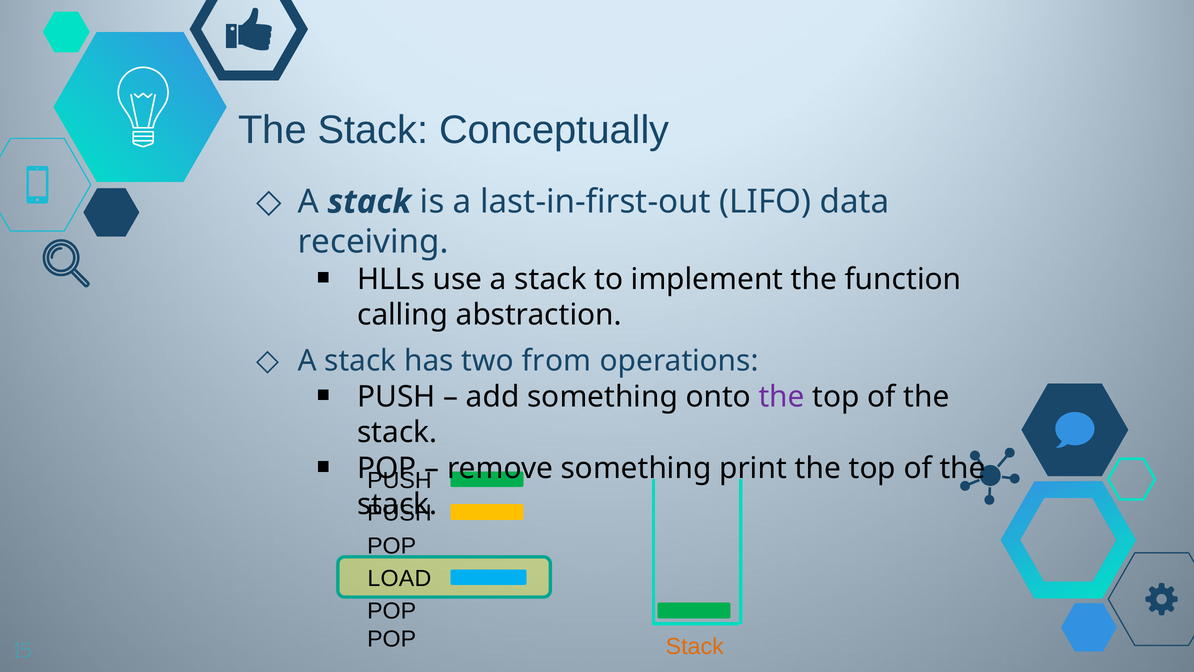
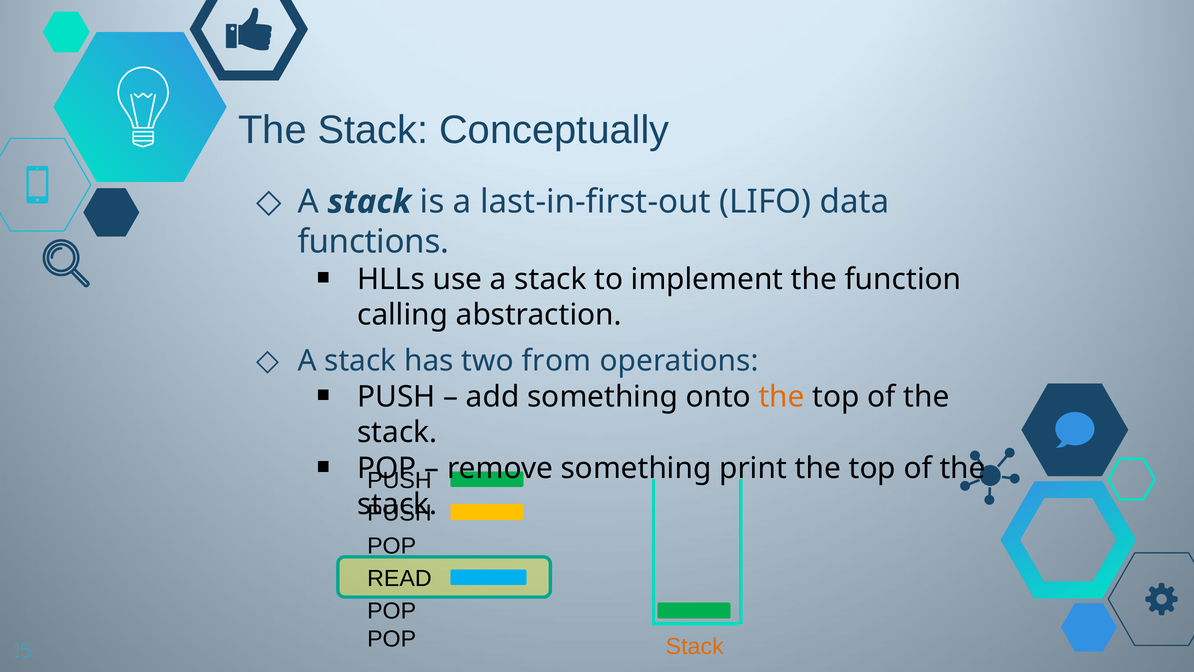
receiving: receiving -> functions
the at (782, 397) colour: purple -> orange
LOAD: LOAD -> READ
